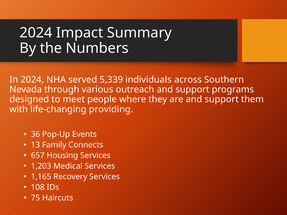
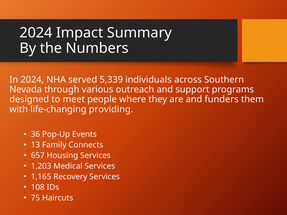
are and support: support -> funders
